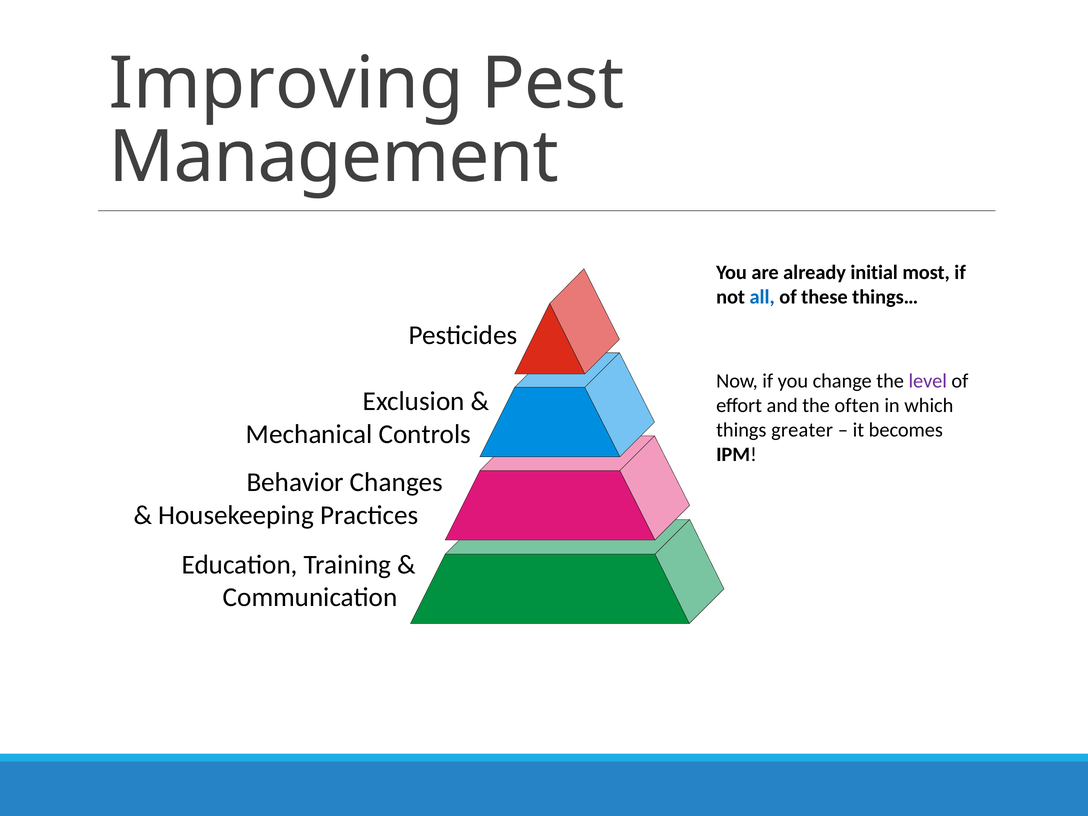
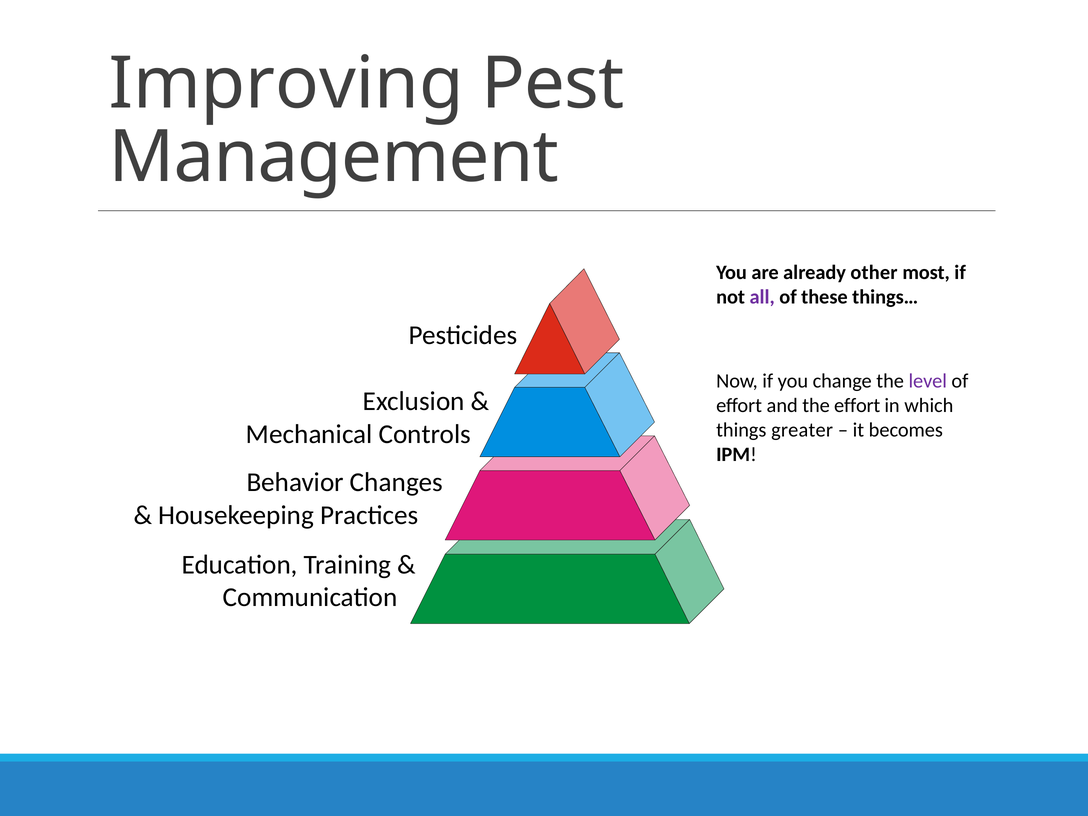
initial: initial -> other
all colour: blue -> purple
the often: often -> effort
